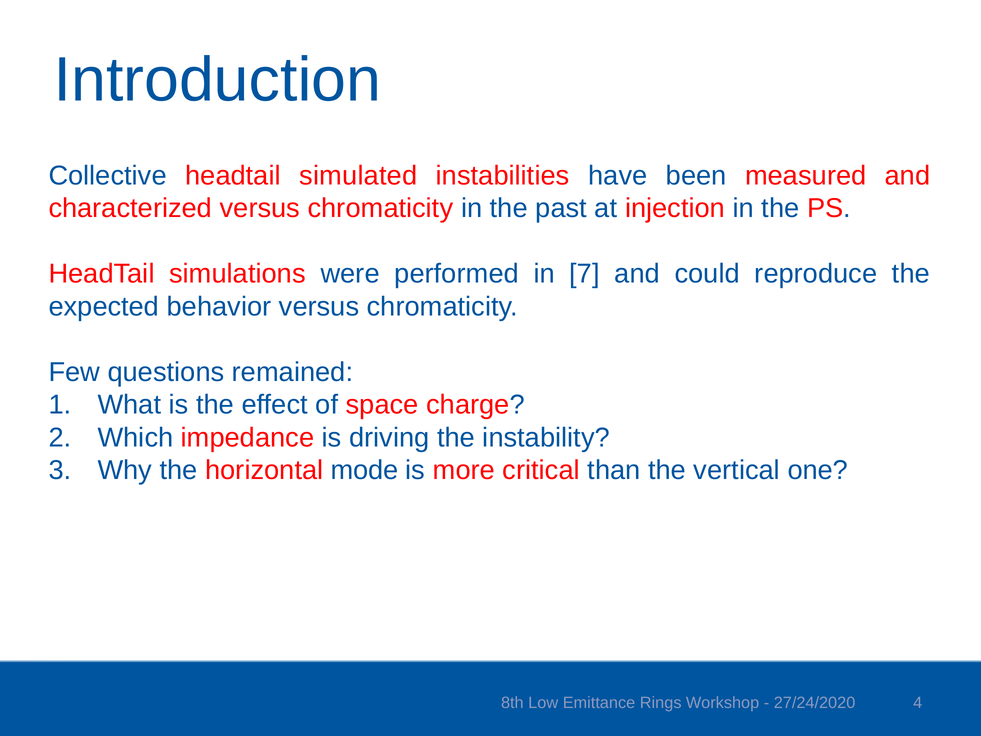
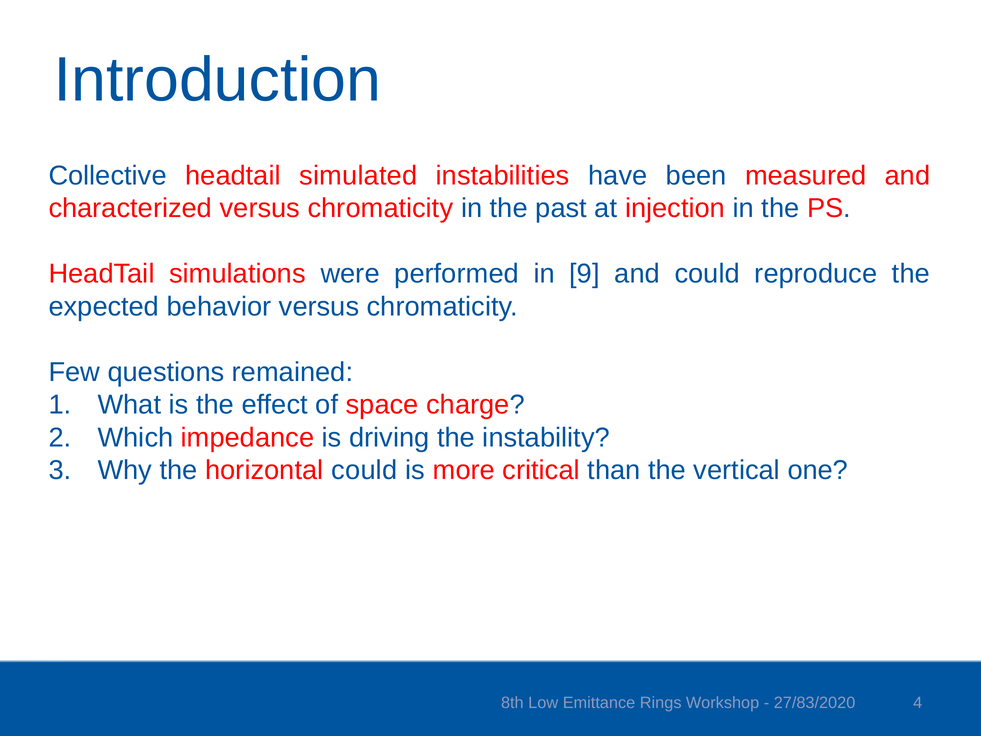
7: 7 -> 9
horizontal mode: mode -> could
27/24/2020: 27/24/2020 -> 27/83/2020
